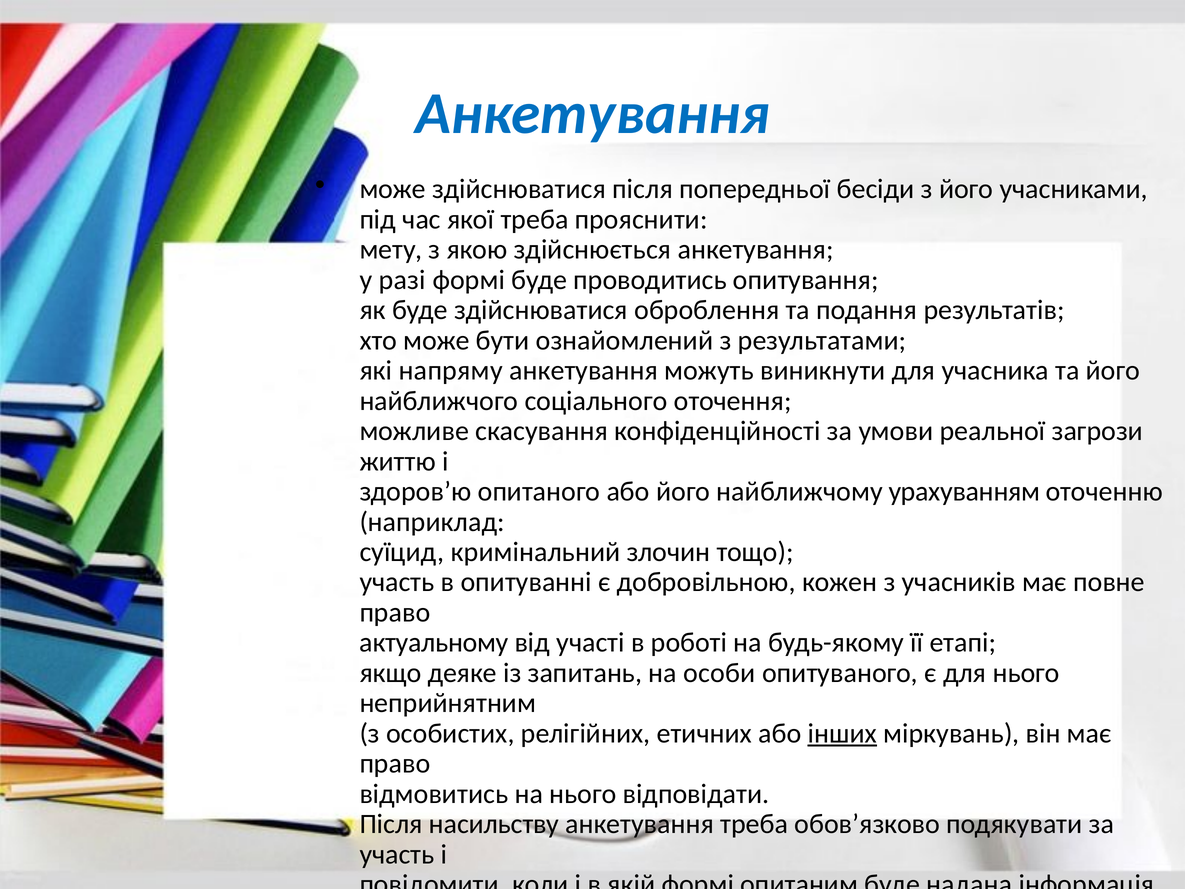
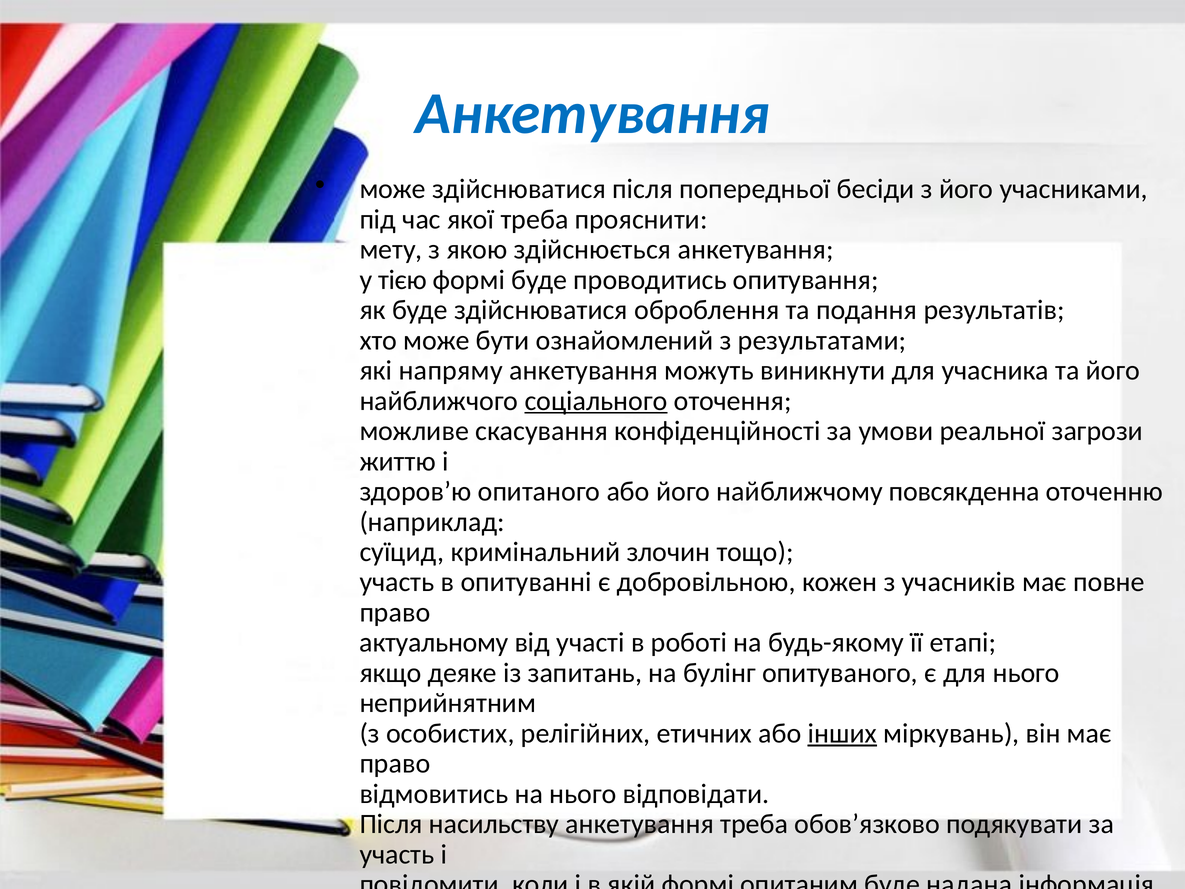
разі: разі -> тією
соціального underline: none -> present
урахуванням: урахуванням -> повсякденна
особи: особи -> булінг
